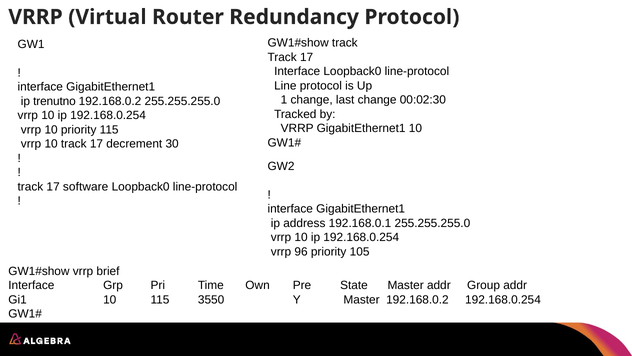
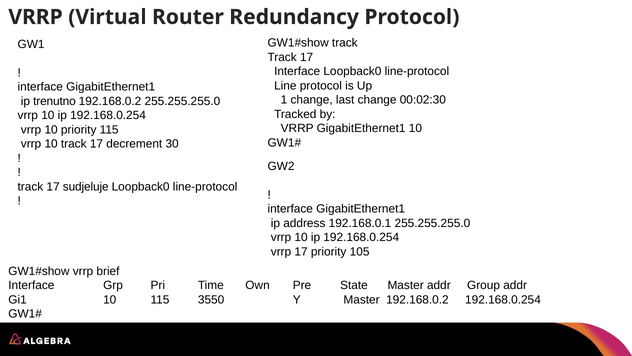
software: software -> sudjeluje
vrrp 96: 96 -> 17
